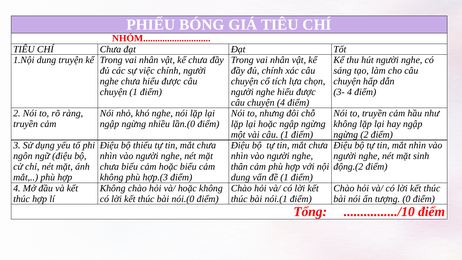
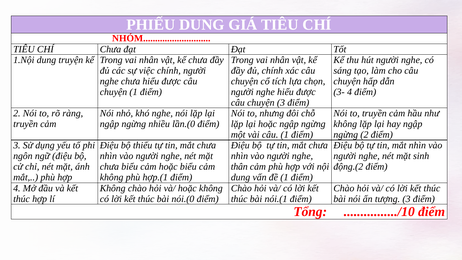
PHIẾU BÓNG: BÓNG -> DUNG
chuyện 4: 4 -> 3
hợp.(3: hợp.(3 -> hợp.(1
tượng 0: 0 -> 3
